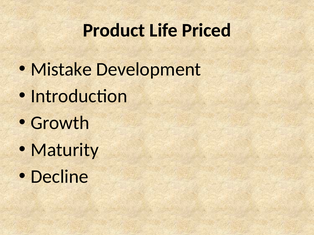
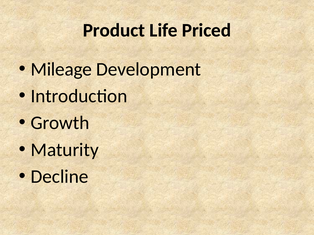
Mistake: Mistake -> Mileage
